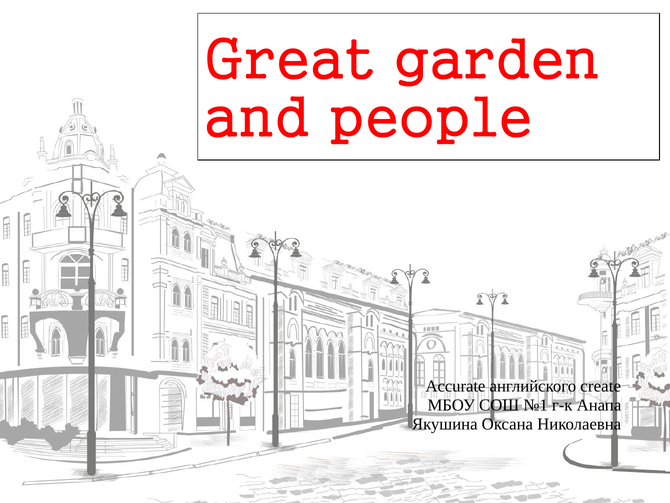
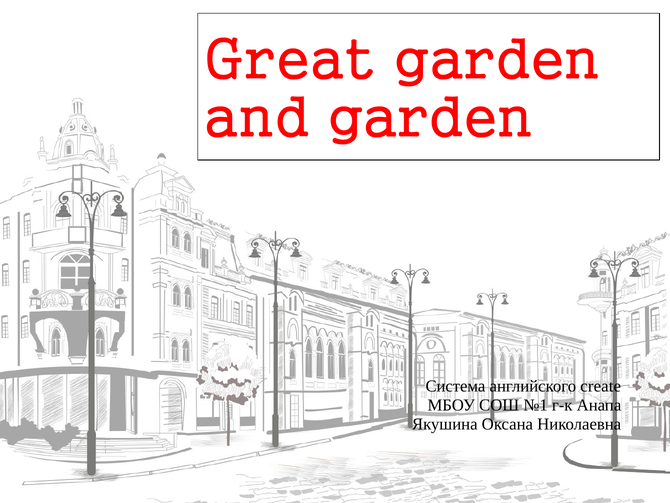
and people: people -> garden
Accurate: Accurate -> Система
